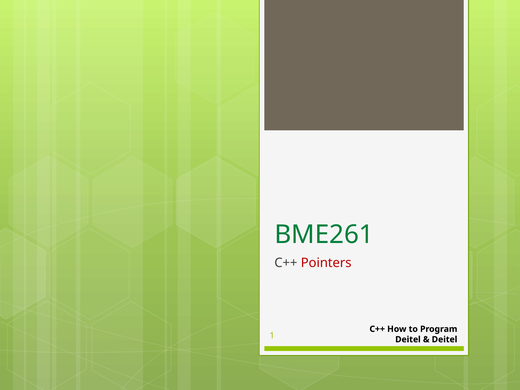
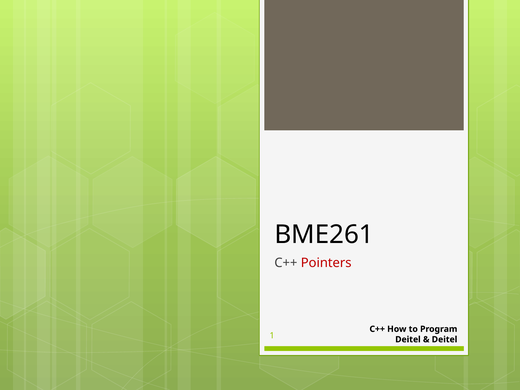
BME261 colour: green -> black
